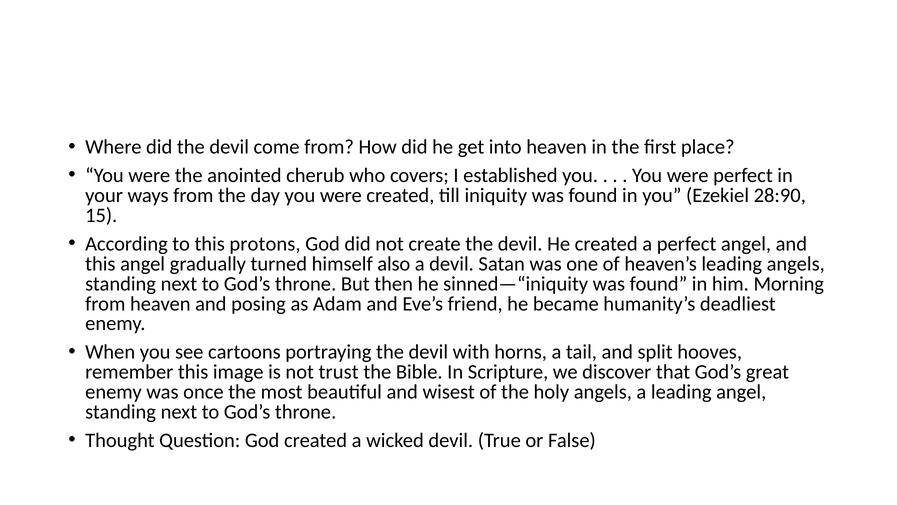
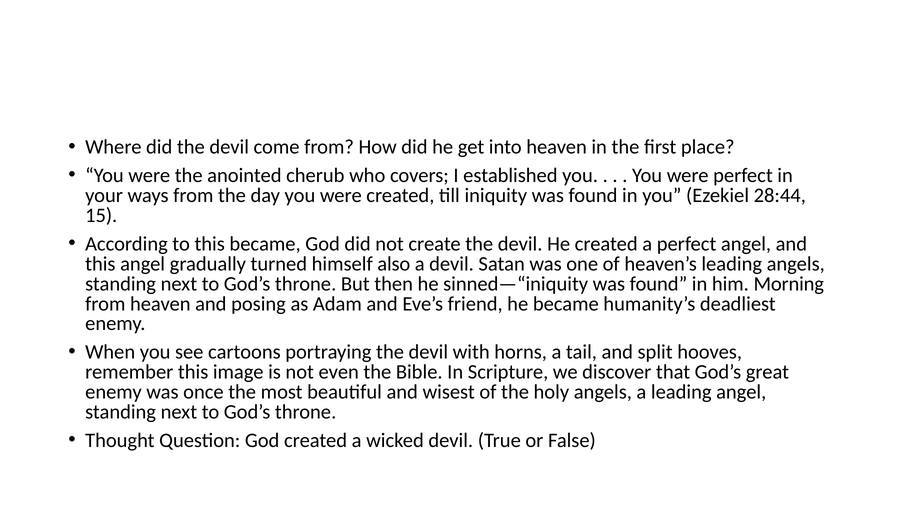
28:90: 28:90 -> 28:44
this protons: protons -> became
trust: trust -> even
